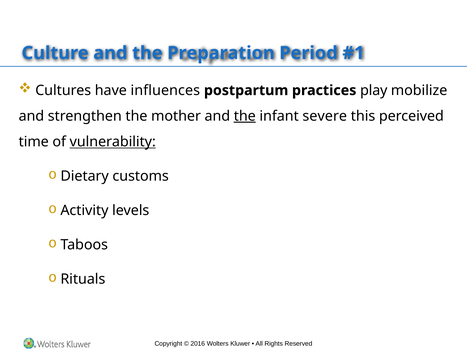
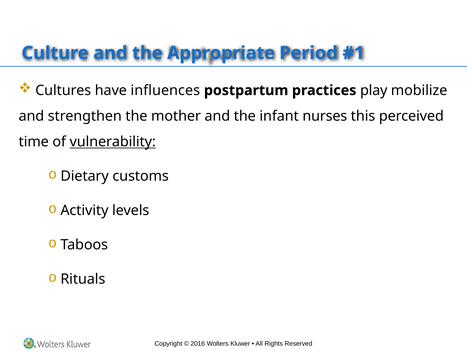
Preparation: Preparation -> Appropriate
the at (245, 116) underline: present -> none
severe: severe -> nurses
